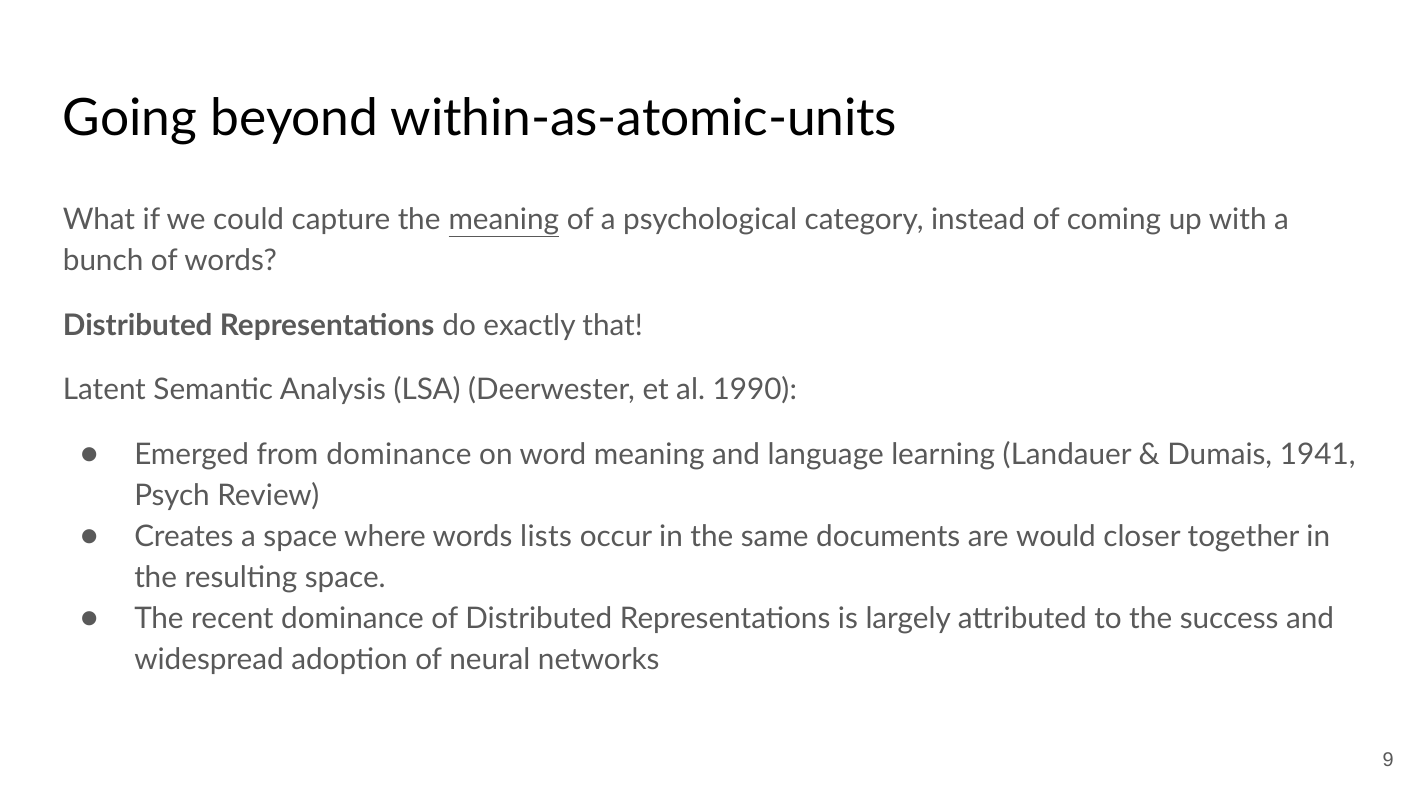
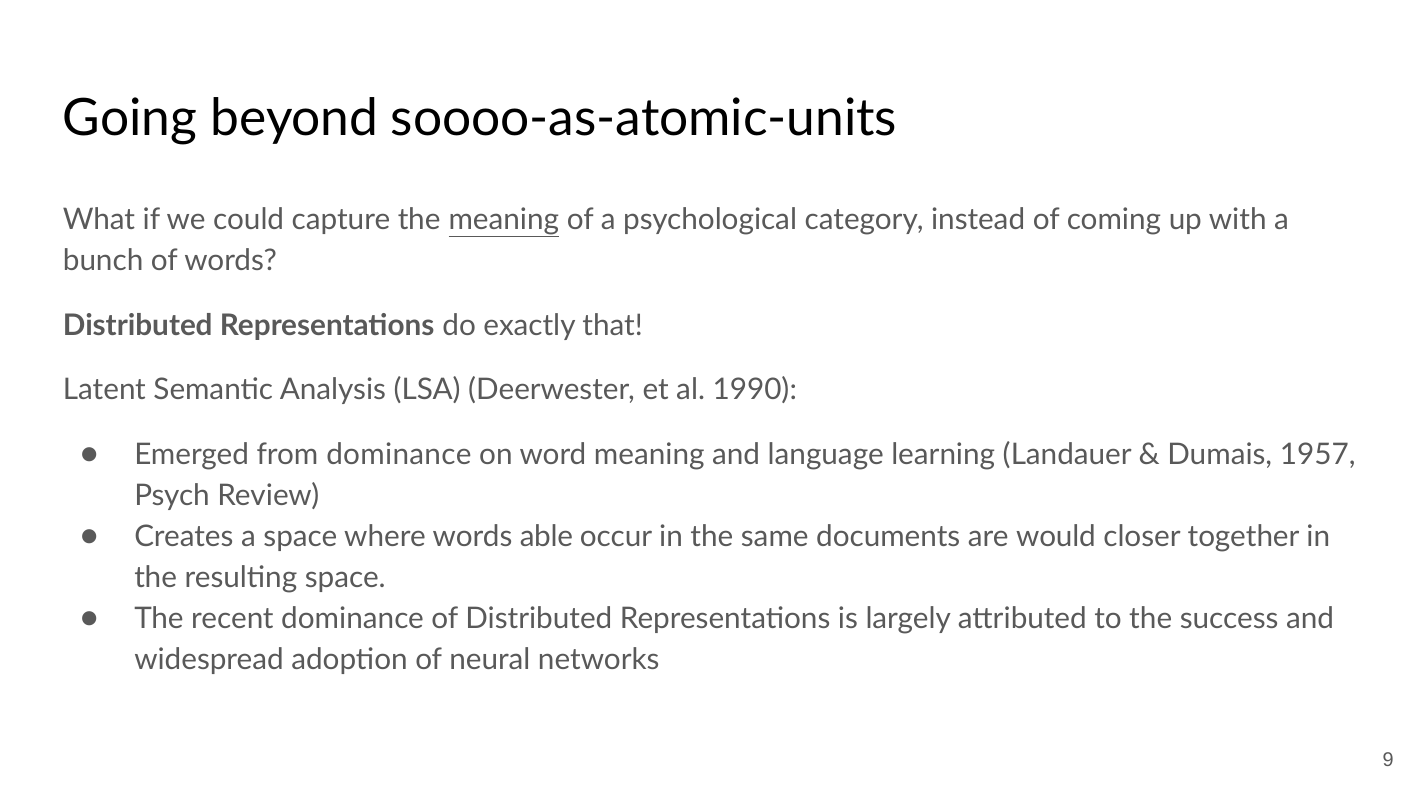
within-as-atomic-units: within-as-atomic-units -> soooo-as-atomic-units
1941: 1941 -> 1957
lists: lists -> able
